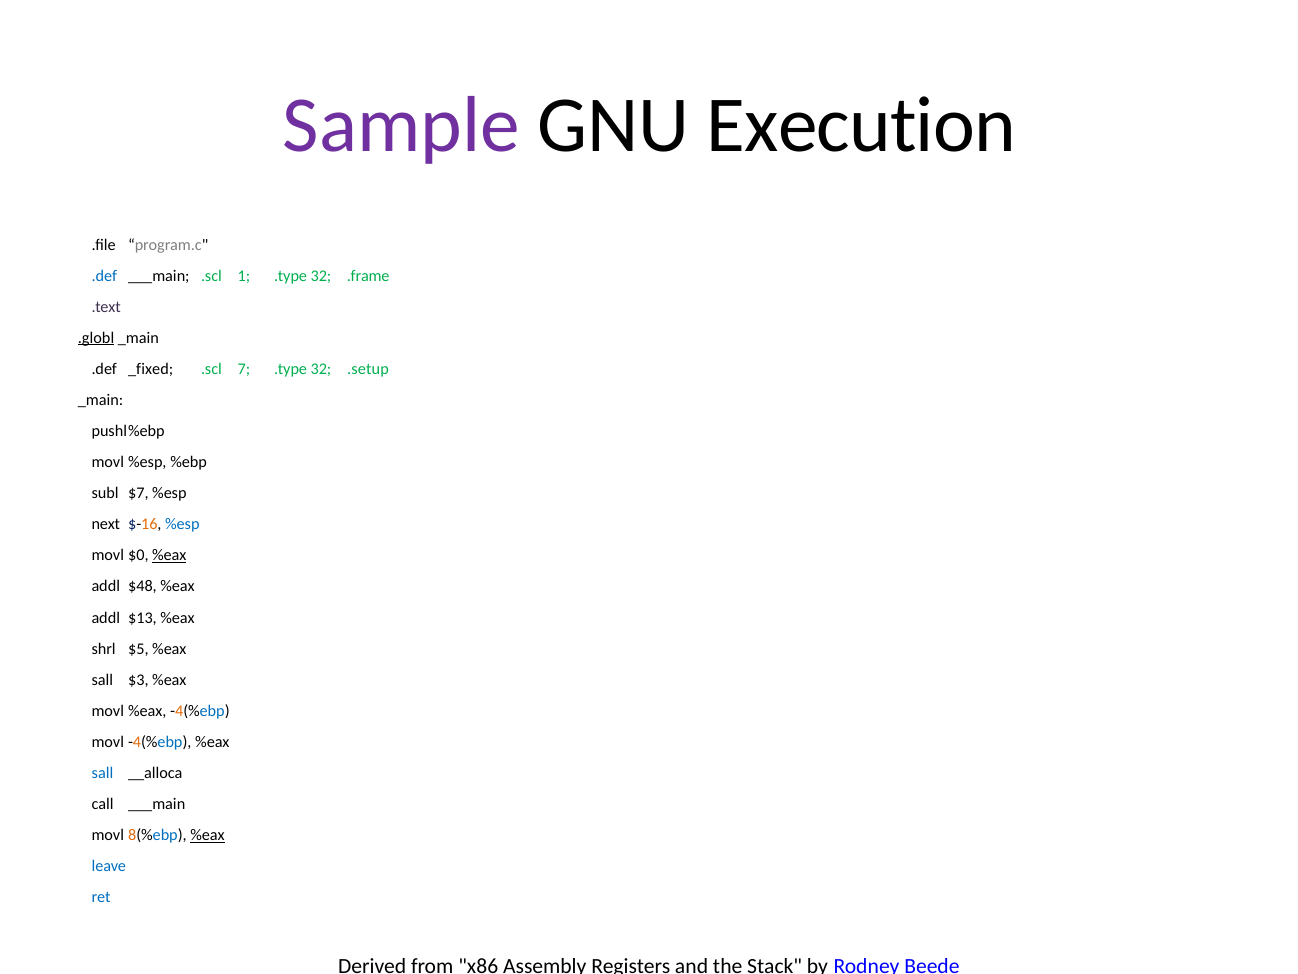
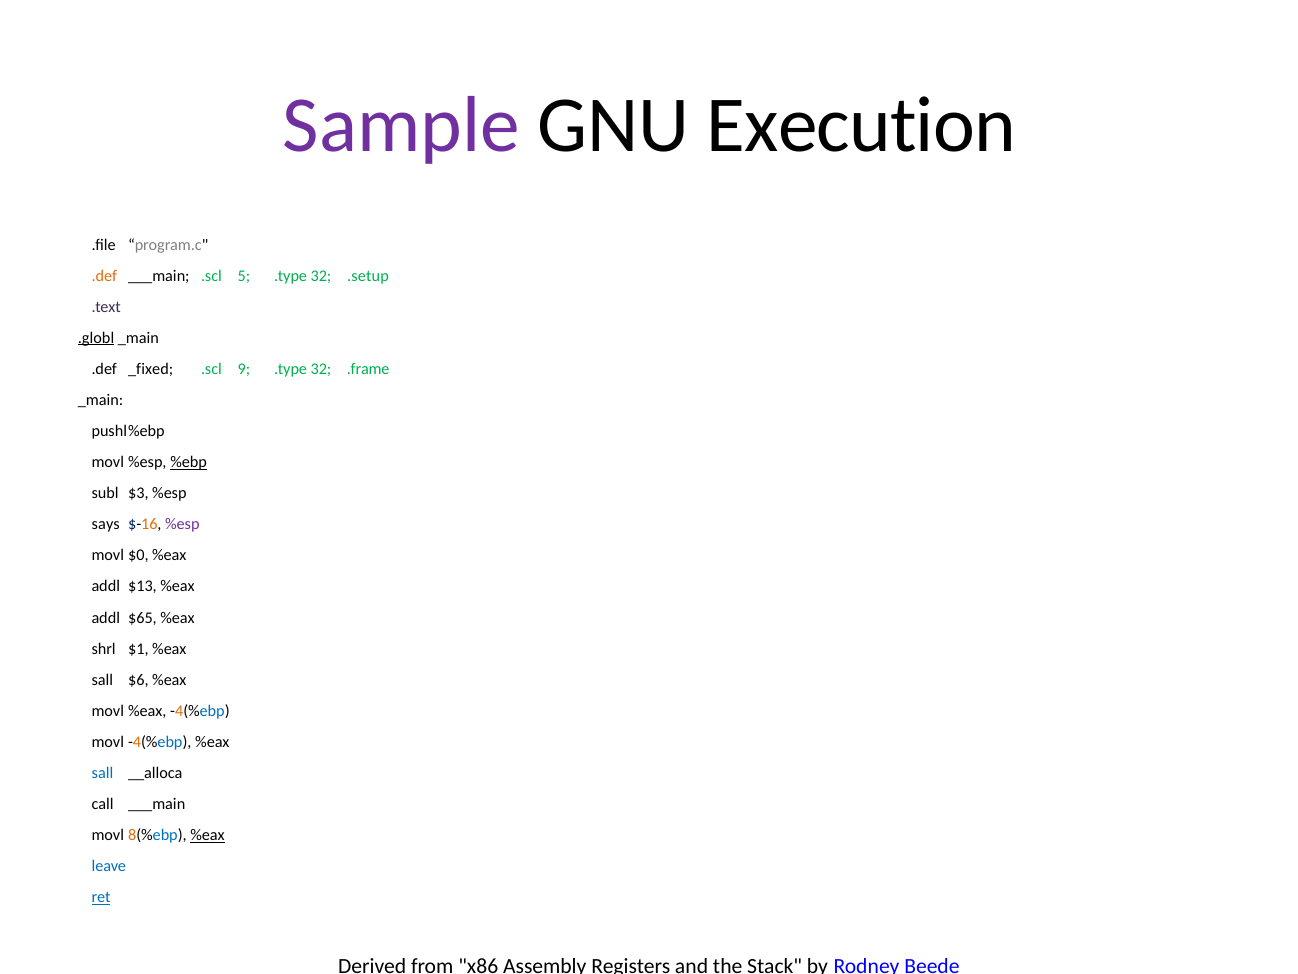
.def at (104, 276) colour: blue -> orange
1: 1 -> 5
.frame: .frame -> .setup
7: 7 -> 9
.setup: .setup -> .frame
%ebp underline: none -> present
$7: $7 -> $3
next: next -> says
%esp at (182, 524) colour: blue -> purple
%eax at (169, 555) underline: present -> none
$48: $48 -> $13
$13: $13 -> $65
$5: $5 -> $1
$3: $3 -> $6
ret underline: none -> present
